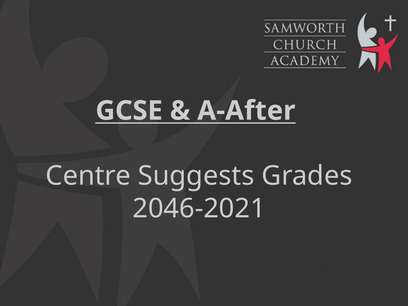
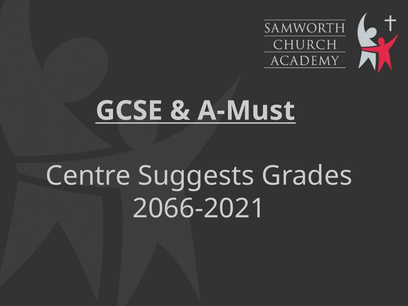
A-After: A-After -> A-Must
2046-2021: 2046-2021 -> 2066-2021
